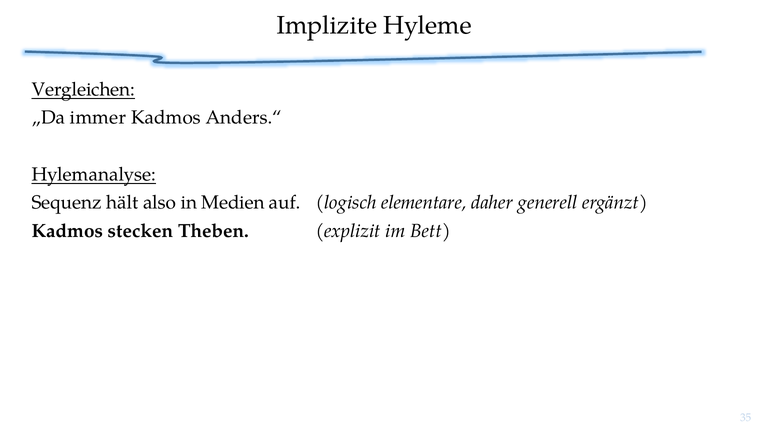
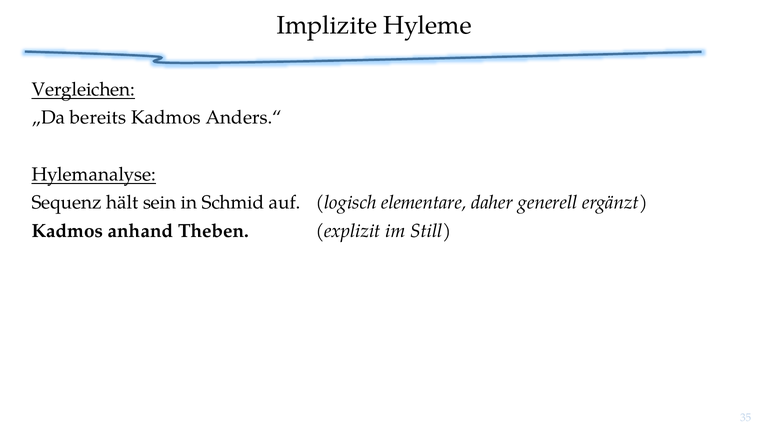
immer: immer -> bereits
also: also -> sein
Medien: Medien -> Schmid
stecken: stecken -> anhand
Bett: Bett -> Still
